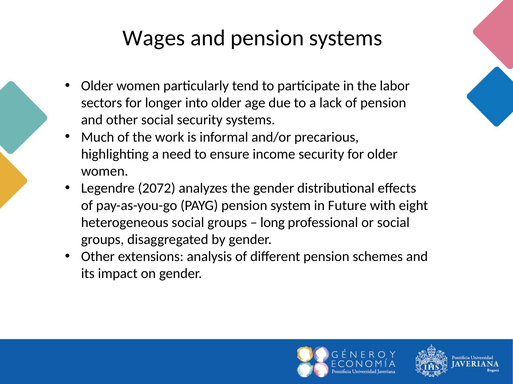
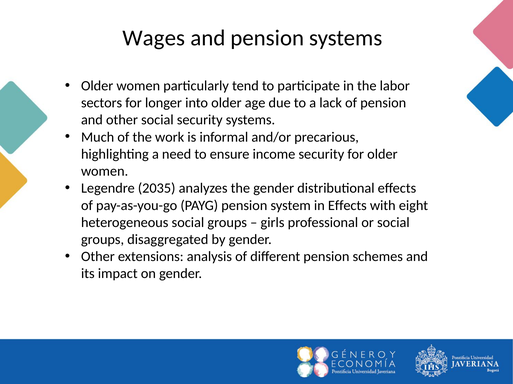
2072: 2072 -> 2035
in Future: Future -> Effects
long: long -> girls
